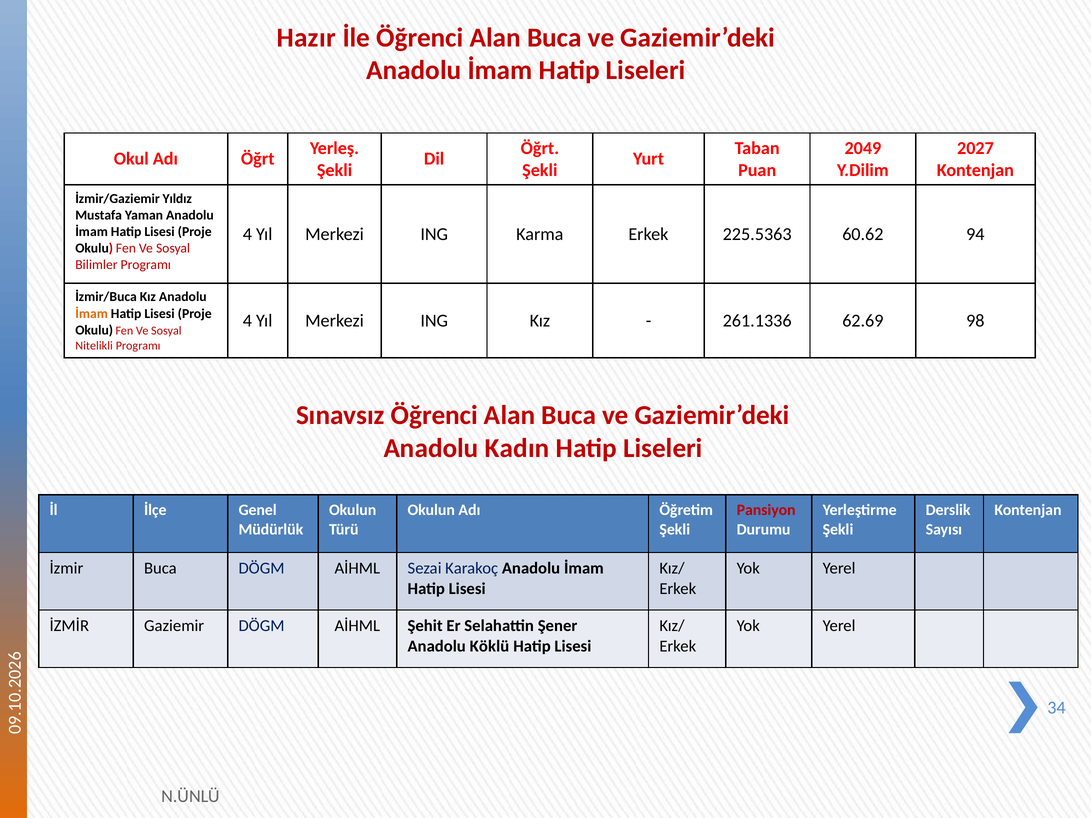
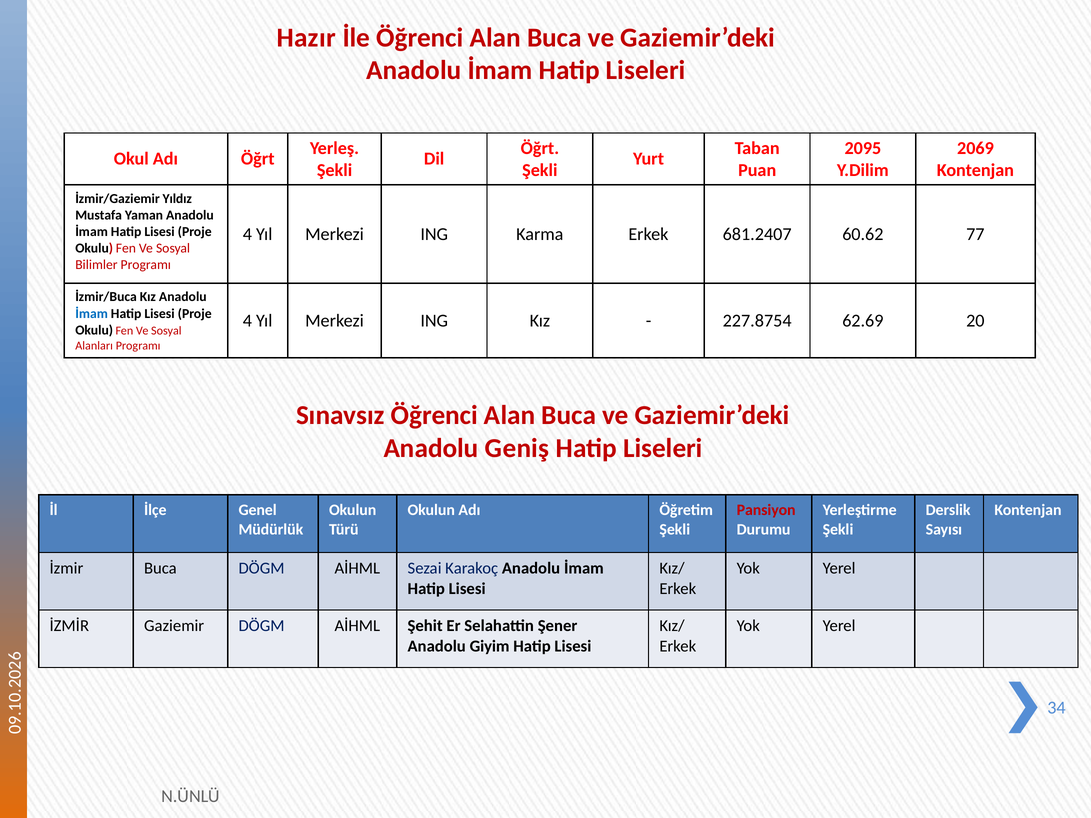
2049: 2049 -> 2095
2027: 2027 -> 2069
225.5363: 225.5363 -> 681.2407
94: 94 -> 77
İmam at (92, 314) colour: orange -> blue
261.1336: 261.1336 -> 227.8754
98: 98 -> 20
Nitelikli: Nitelikli -> Alanları
Kadın: Kadın -> Geniş
Köklü: Köklü -> Giyim
